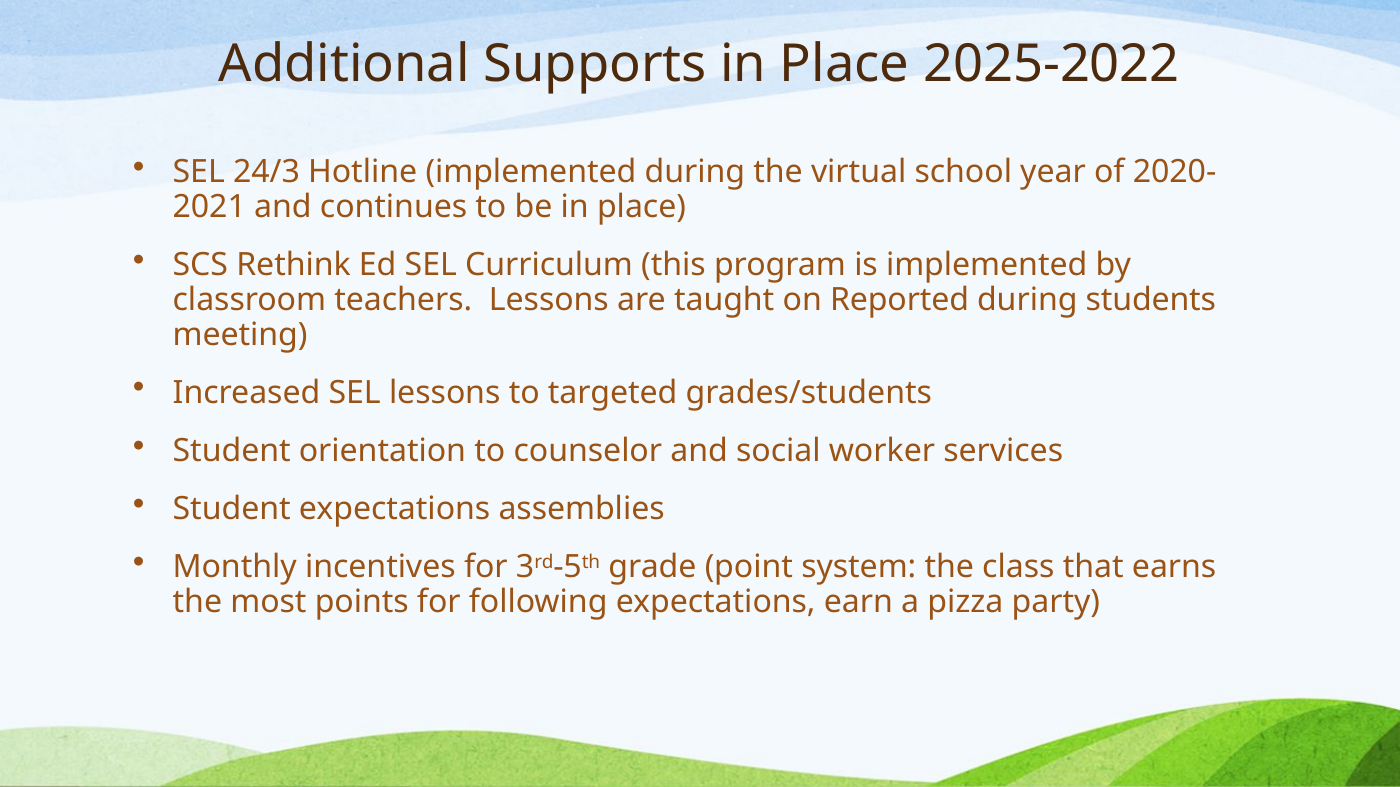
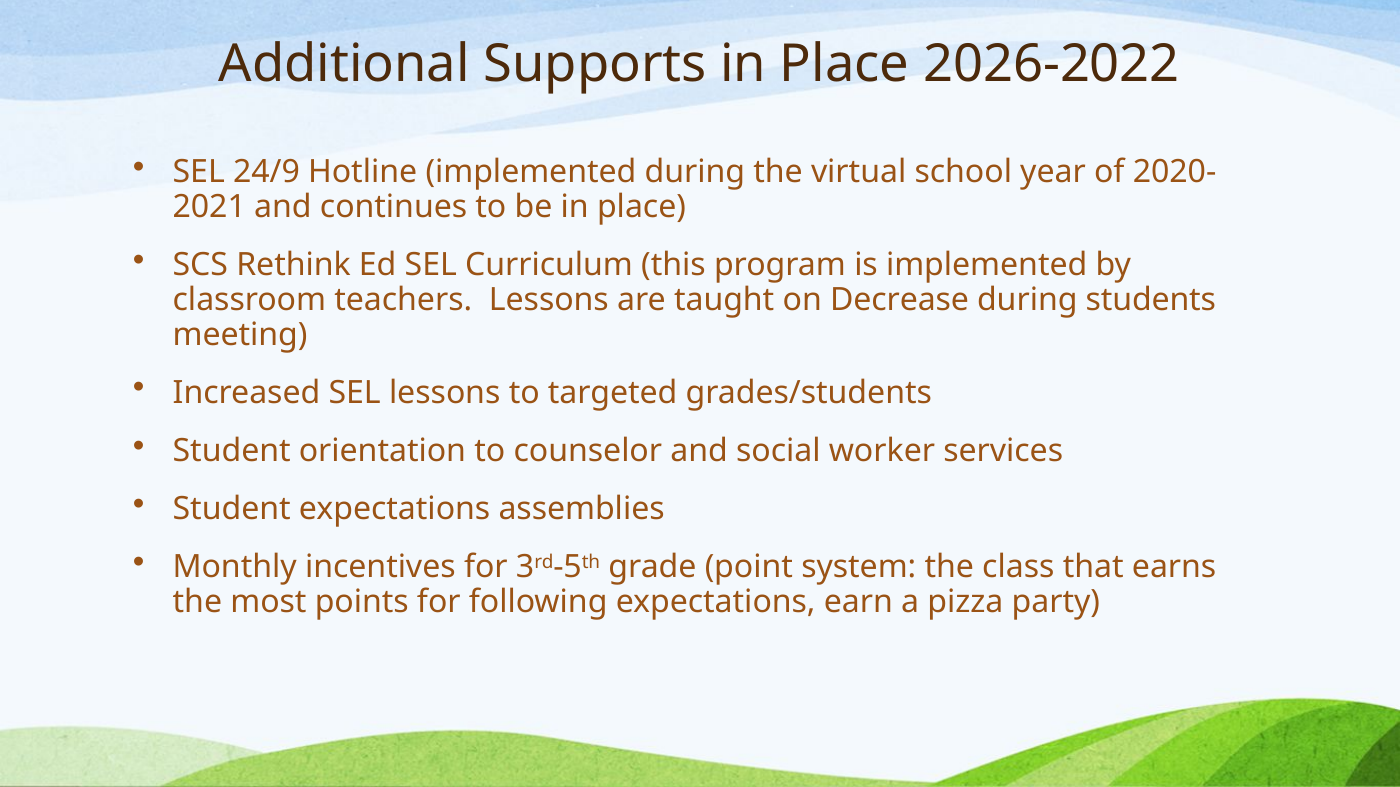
2025-2022: 2025-2022 -> 2026-2022
24/3: 24/3 -> 24/9
Reported: Reported -> Decrease
